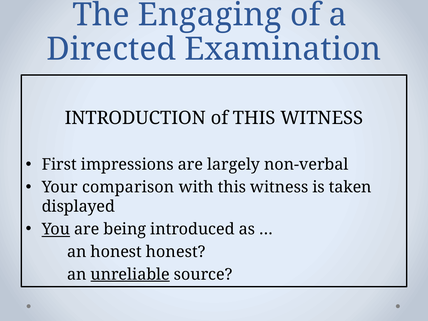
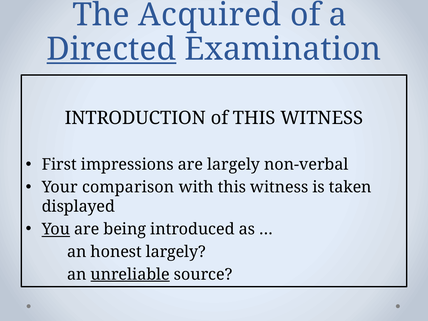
Engaging: Engaging -> Acquired
Directed underline: none -> present
honest honest: honest -> largely
